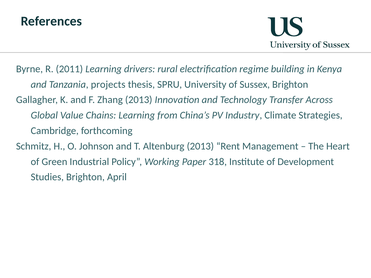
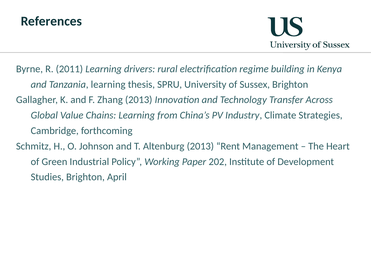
Tanzania projects: projects -> learning
318: 318 -> 202
